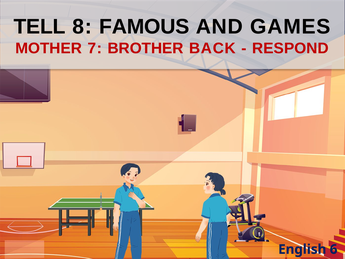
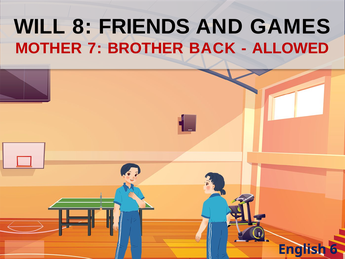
TELL: TELL -> WILL
FAMOUS: FAMOUS -> FRIENDS
RESPOND: RESPOND -> ALLOWED
